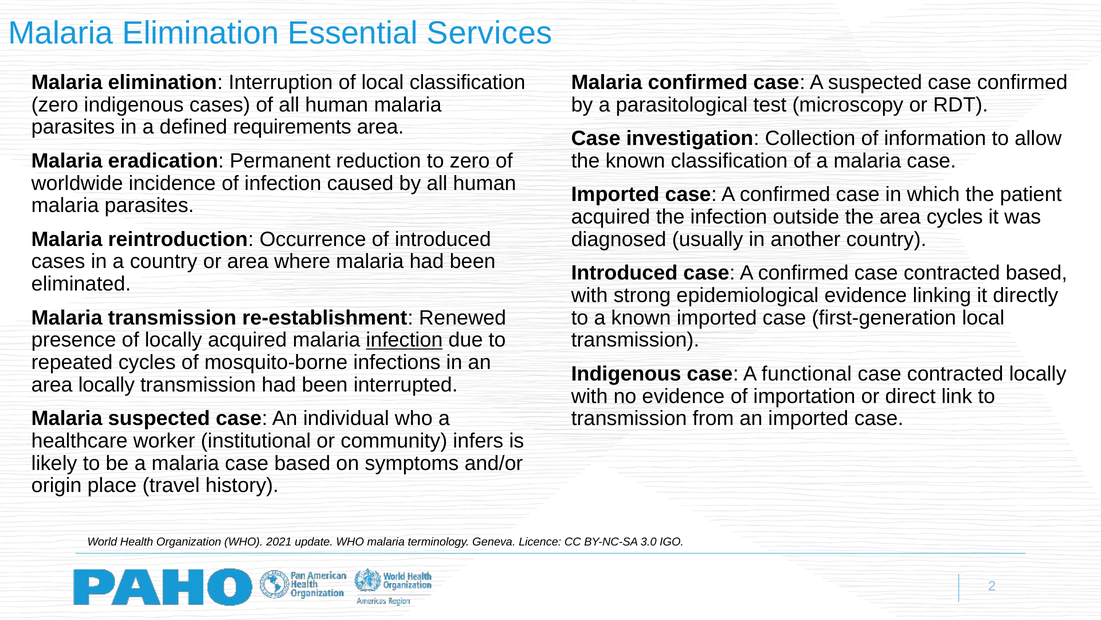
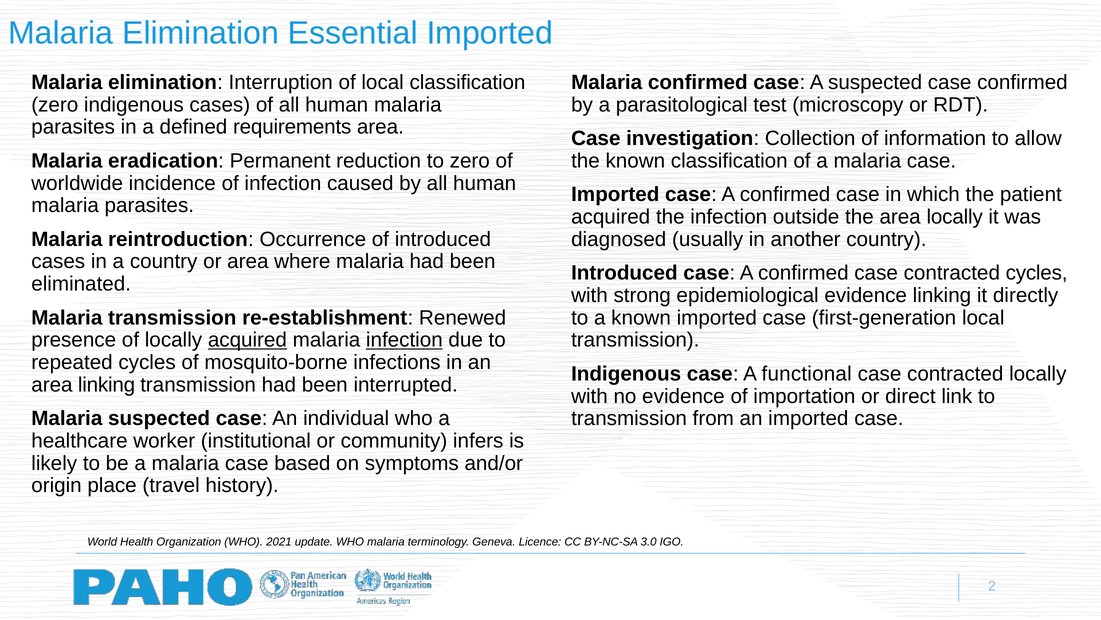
Essential Services: Services -> Imported
area cycles: cycles -> locally
contracted based: based -> cycles
acquired at (247, 340) underline: none -> present
area locally: locally -> linking
